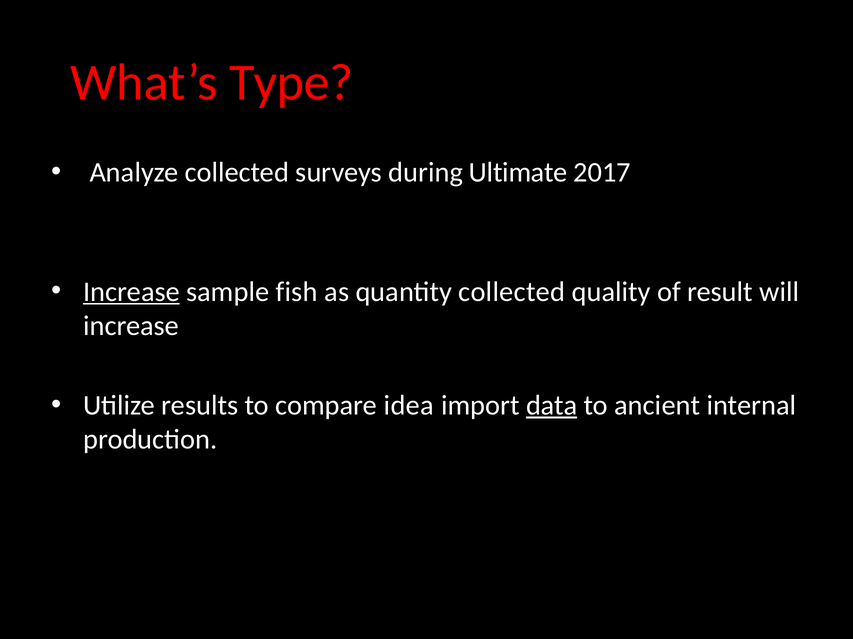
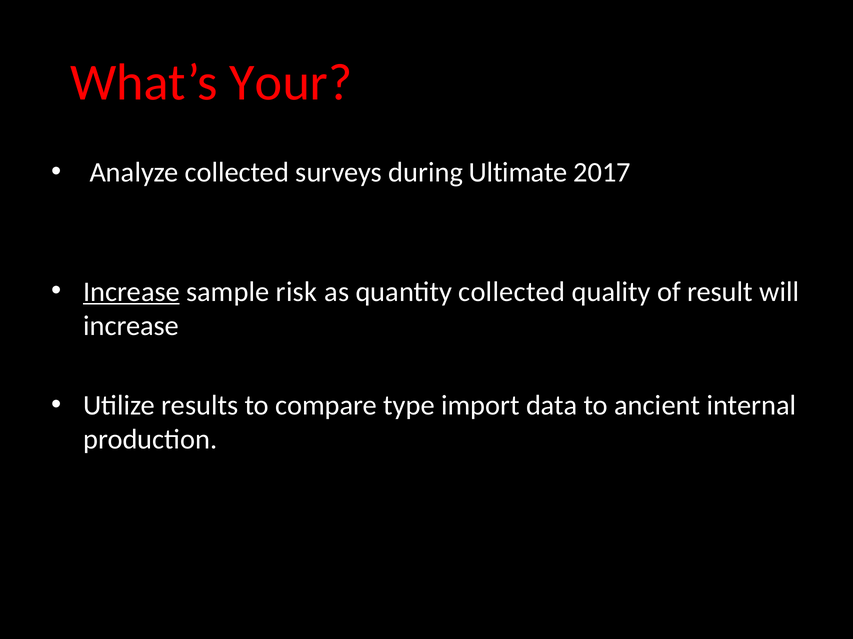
Type: Type -> Your
fish: fish -> risk
idea: idea -> type
data underline: present -> none
